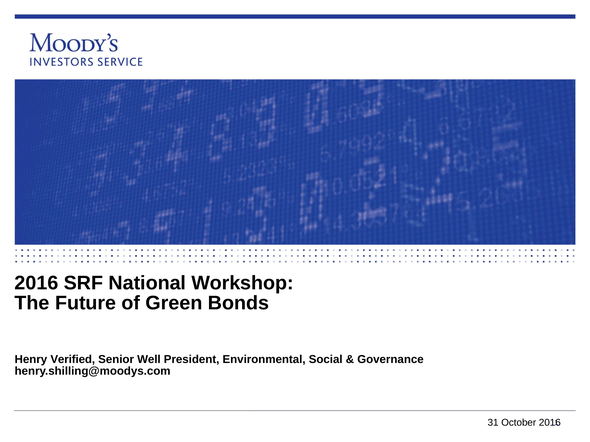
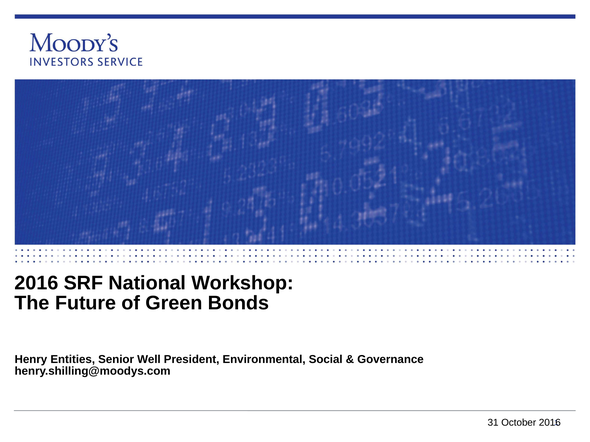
Verified: Verified -> Entities
